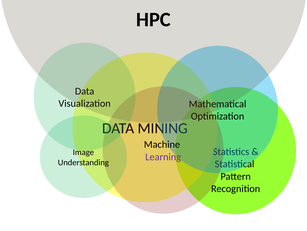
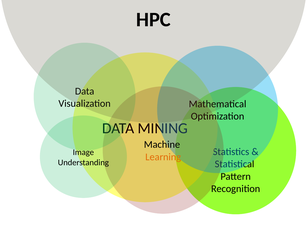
Learning colour: purple -> orange
